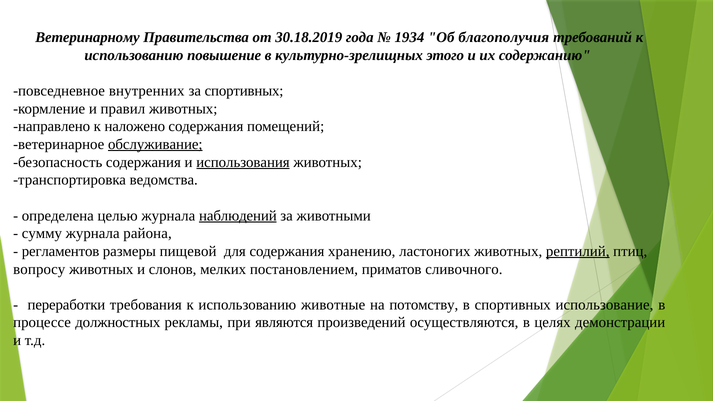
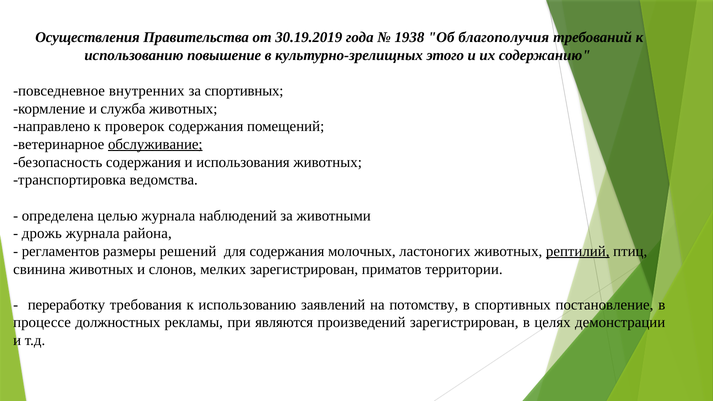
Ветеринарному: Ветеринарному -> Осуществления
30.18.2019: 30.18.2019 -> 30.19.2019
1934: 1934 -> 1938
правил: правил -> служба
наложено: наложено -> проверок
использования underline: present -> none
наблюдений underline: present -> none
сумму: сумму -> дрожь
пищевой: пищевой -> решений
хранению: хранению -> молочных
вопросу: вопросу -> свинина
мелких постановлением: постановлением -> зарегистрирован
сливочного: сливочного -> территории
переработки: переработки -> переработку
животные: животные -> заявлений
использование: использование -> постановление
произведений осуществляются: осуществляются -> зарегистрирован
